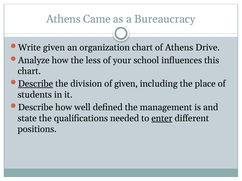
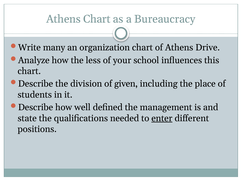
Athens Came: Came -> Chart
Write given: given -> many
Describe at (36, 84) underline: present -> none
